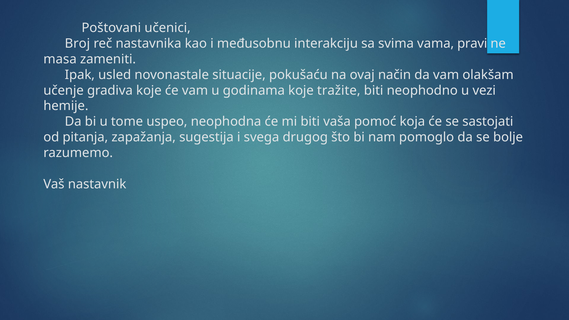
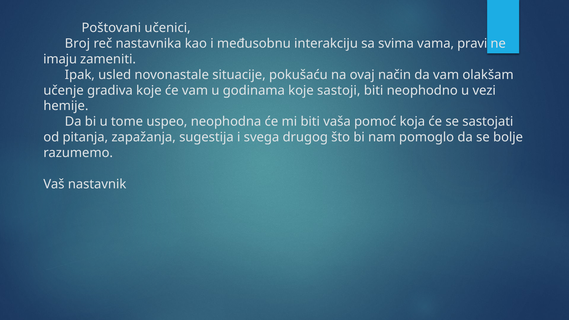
masa: masa -> imaju
tražite: tražite -> sastoji
